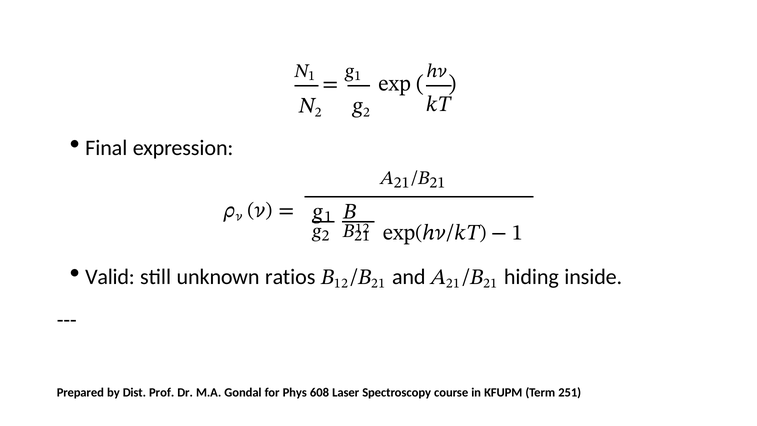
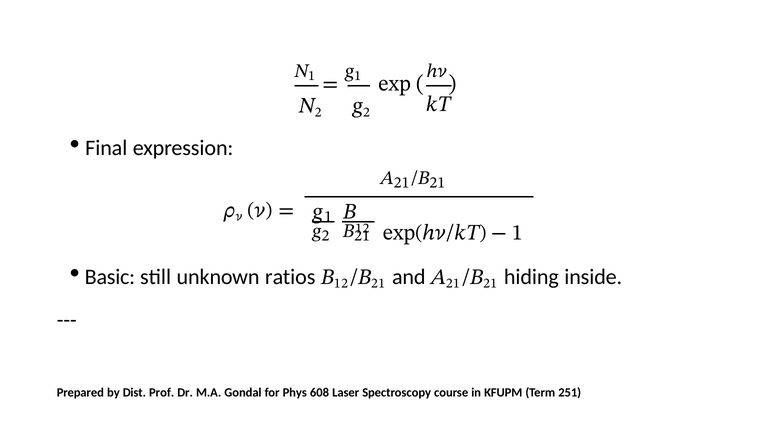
Valid: Valid -> Basic
